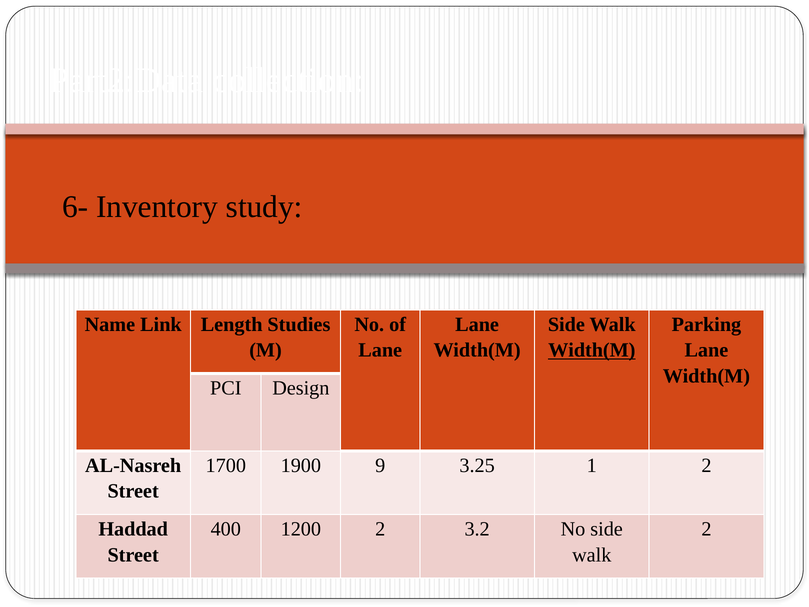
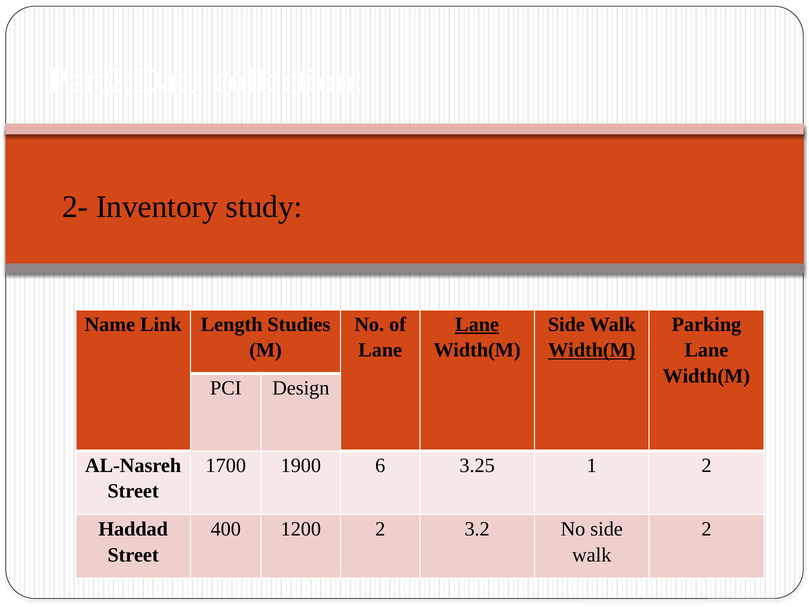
6-: 6- -> 2-
Lane at (477, 324) underline: none -> present
9: 9 -> 6
